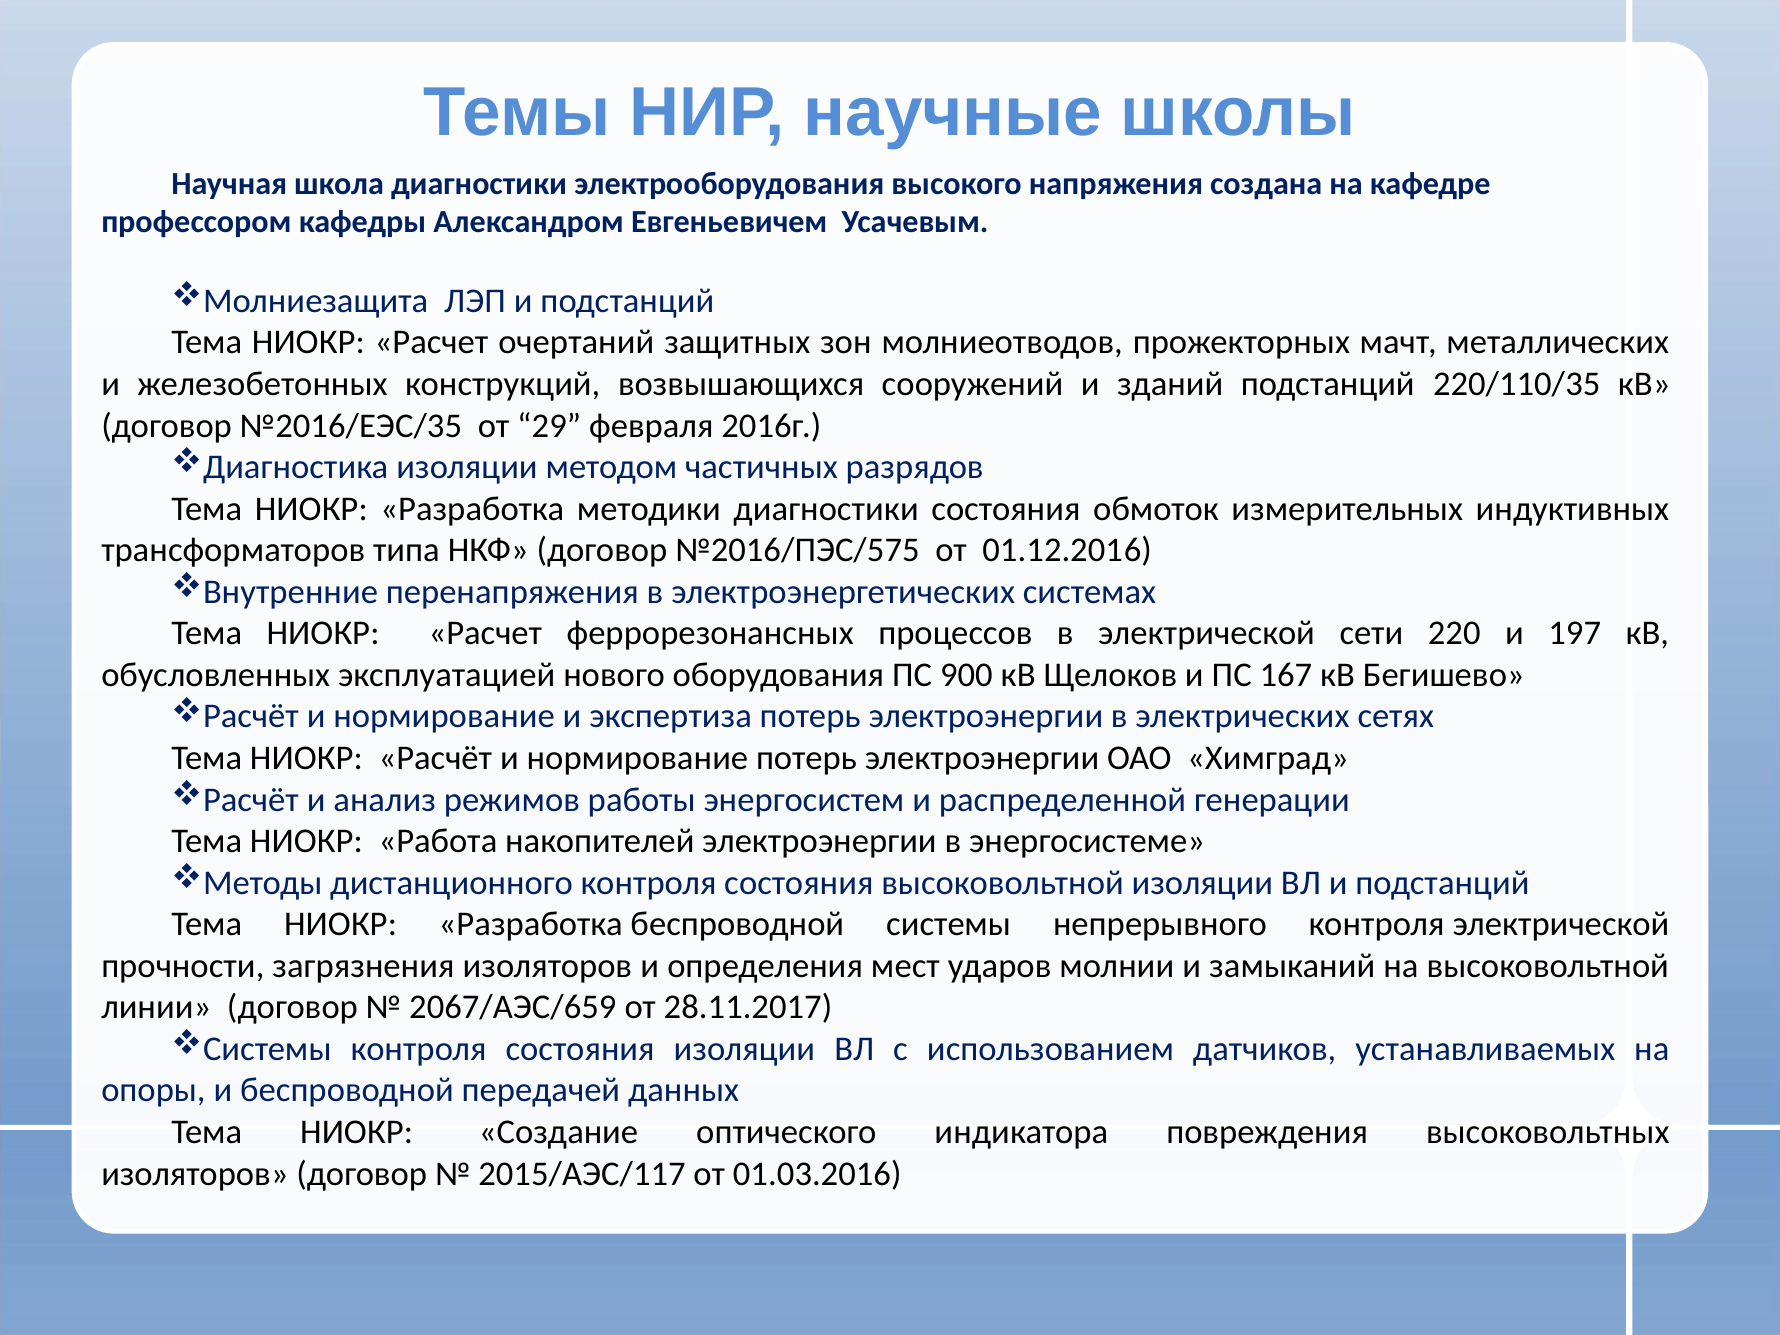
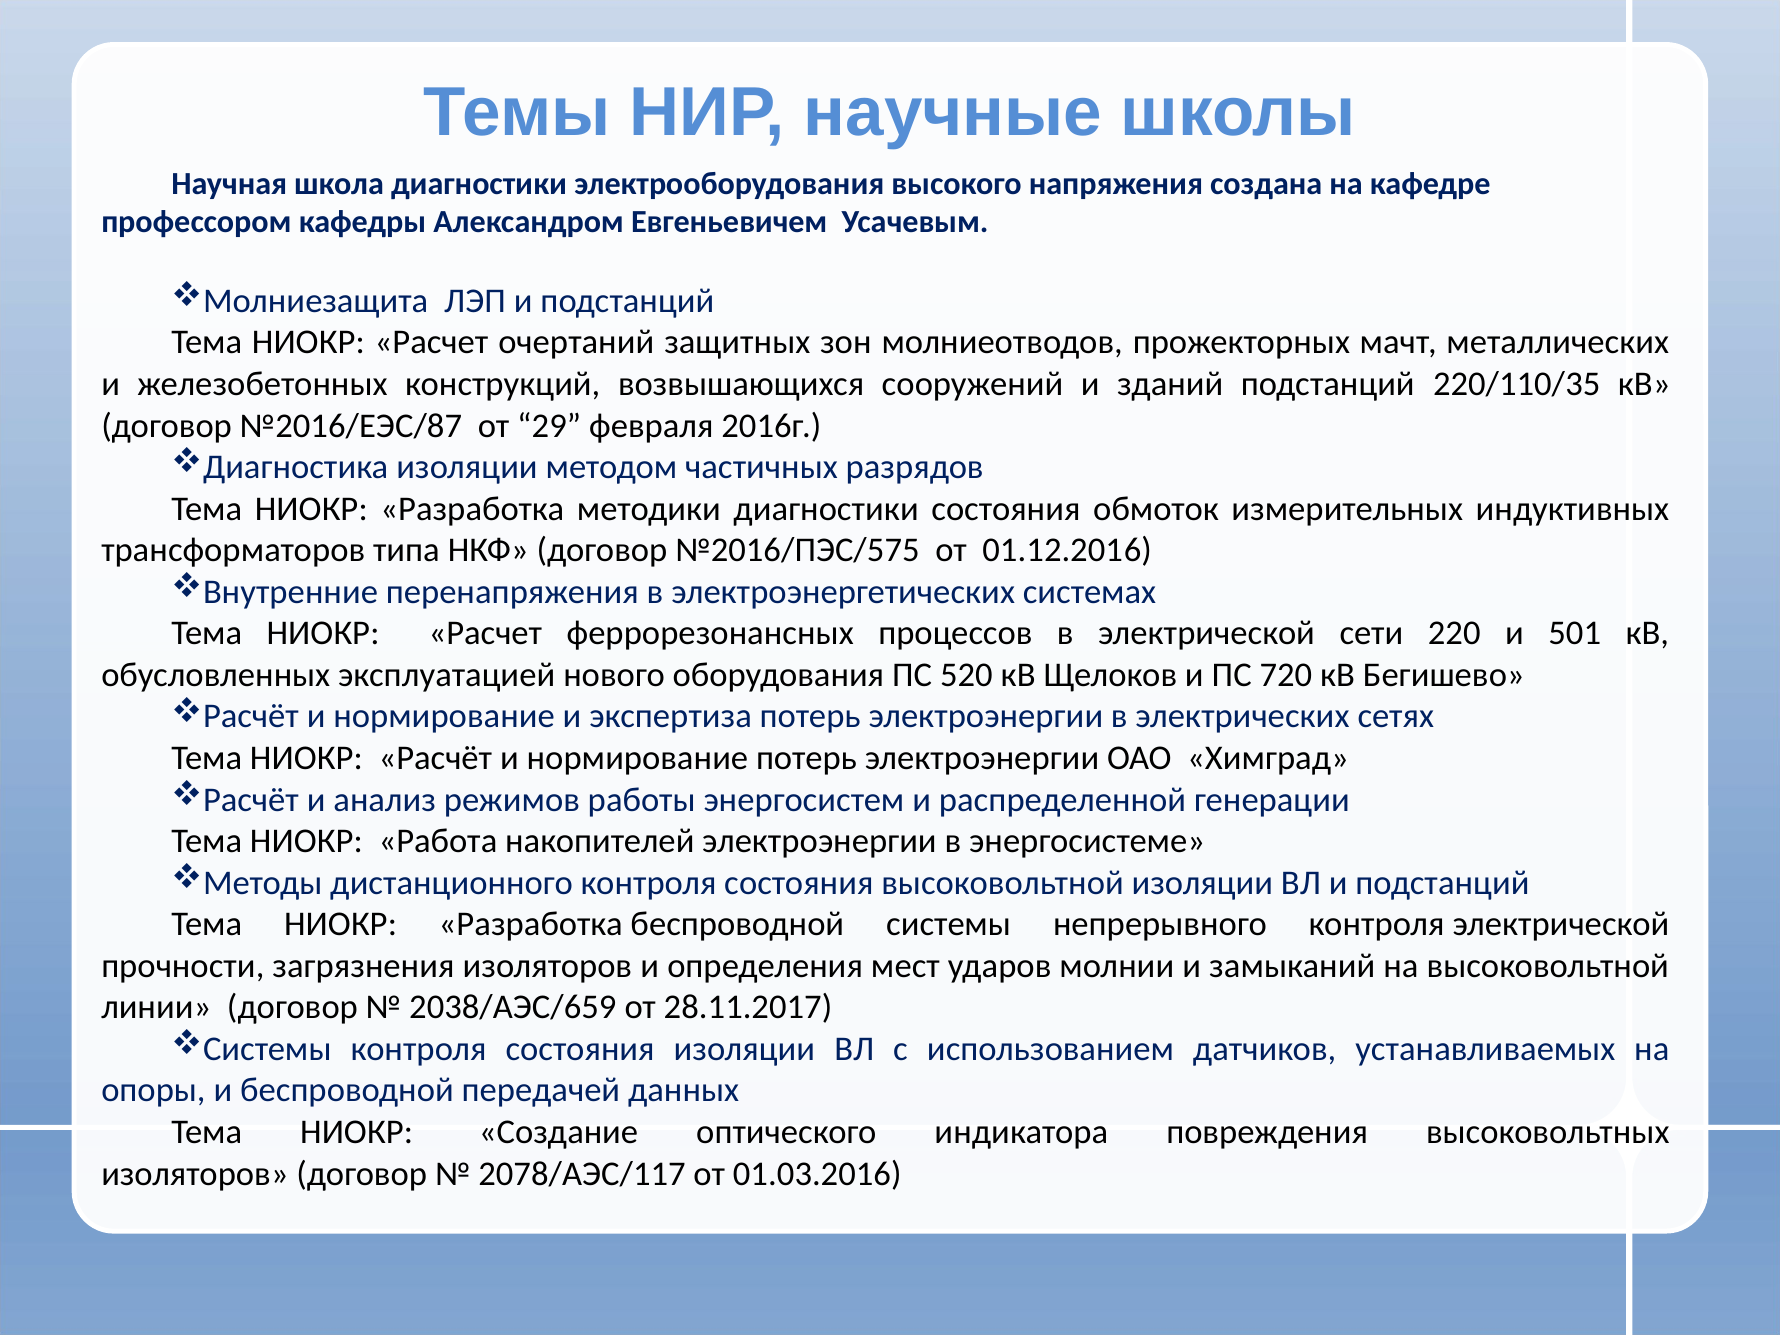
№2016/ЕЭС/35: №2016/ЕЭС/35 -> №2016/ЕЭС/87
197: 197 -> 501
900: 900 -> 520
167: 167 -> 720
2067/АЭС/659: 2067/АЭС/659 -> 2038/АЭС/659
2015/АЭС/117: 2015/АЭС/117 -> 2078/АЭС/117
